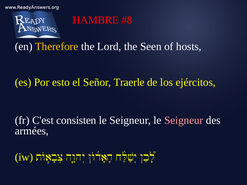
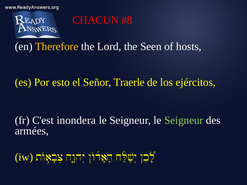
HAMBRE: HAMBRE -> CHACUN
consisten: consisten -> inondera
Seigneur at (184, 121) colour: pink -> light green
